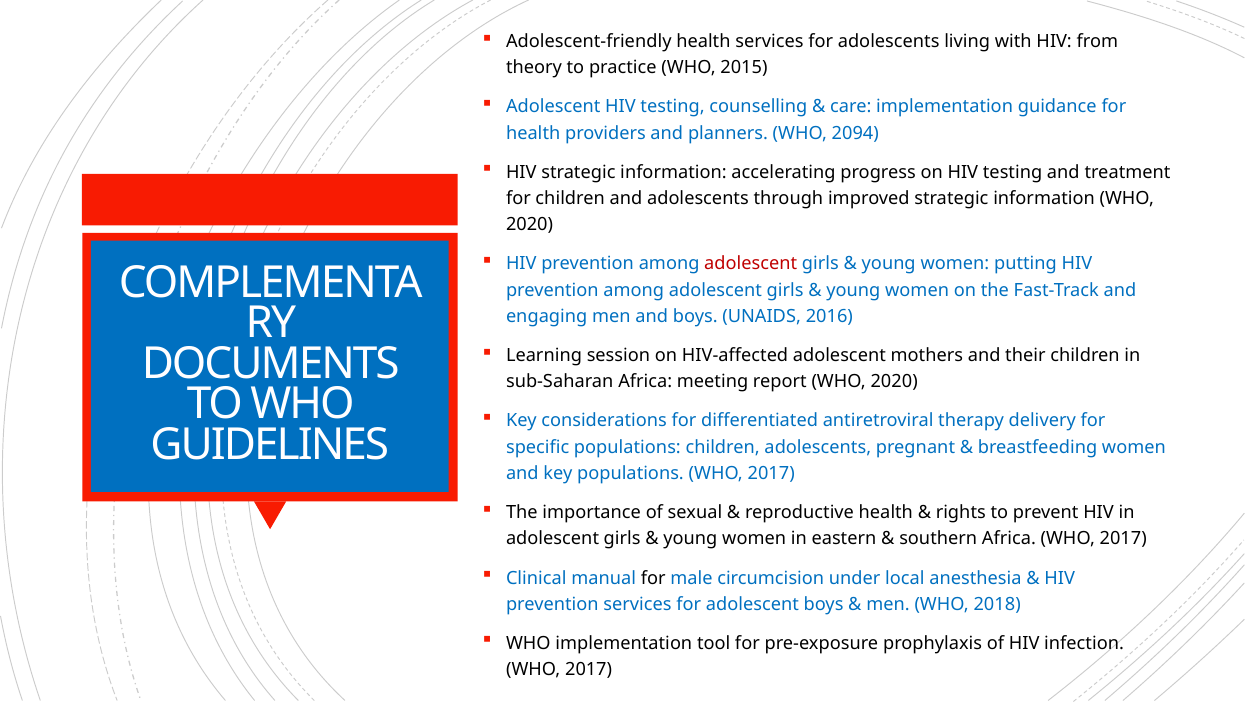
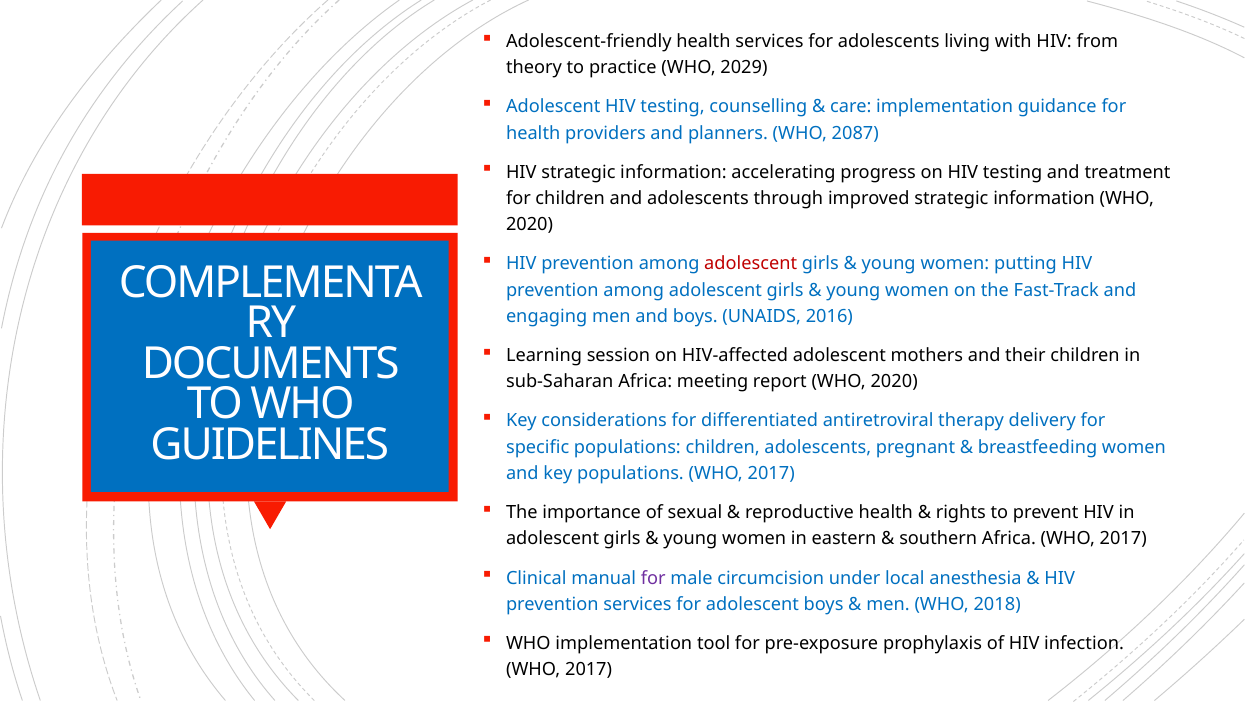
2015: 2015 -> 2029
2094: 2094 -> 2087
for at (653, 578) colour: black -> purple
